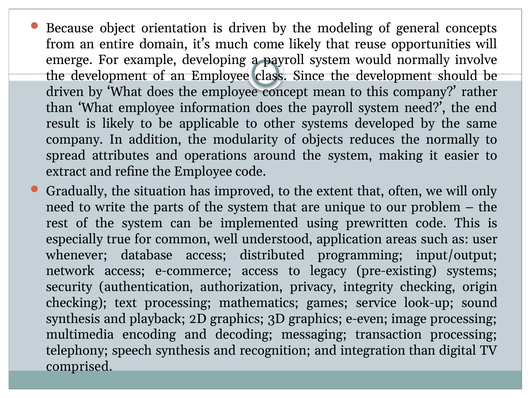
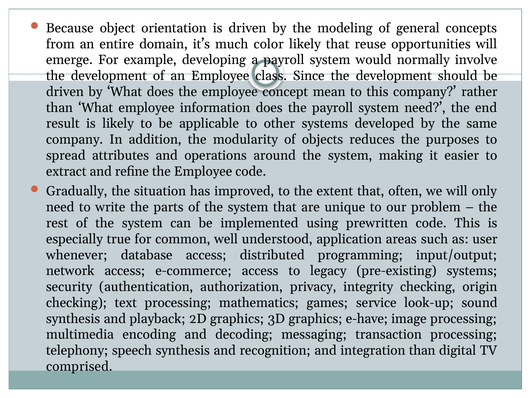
come: come -> color
the normally: normally -> purposes
e-even: e-even -> e-have
